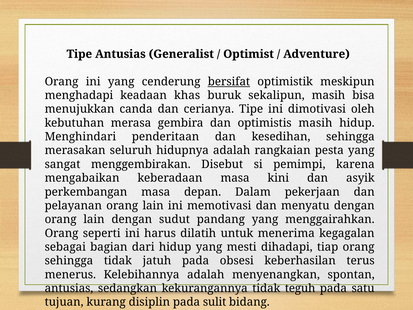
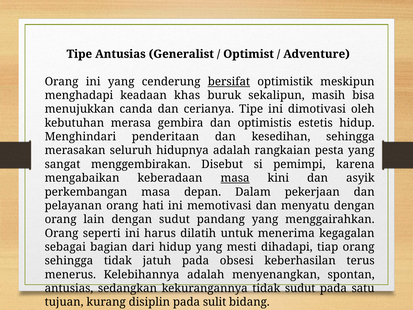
optimistis masih: masih -> estetis
masa at (235, 178) underline: none -> present
pelayanan orang lain: lain -> hati
tidak teguh: teguh -> sudut
